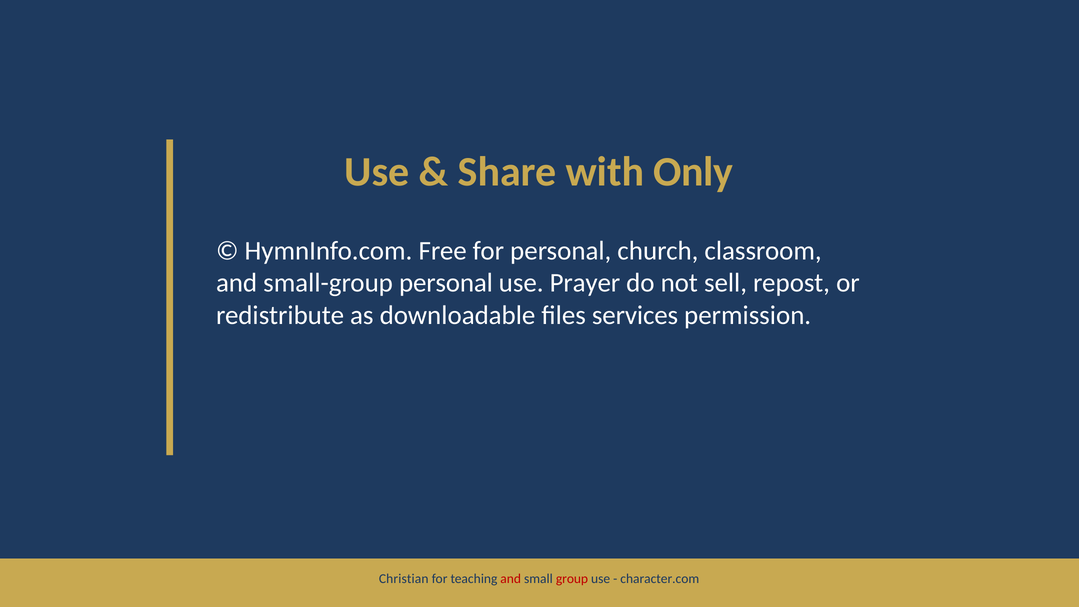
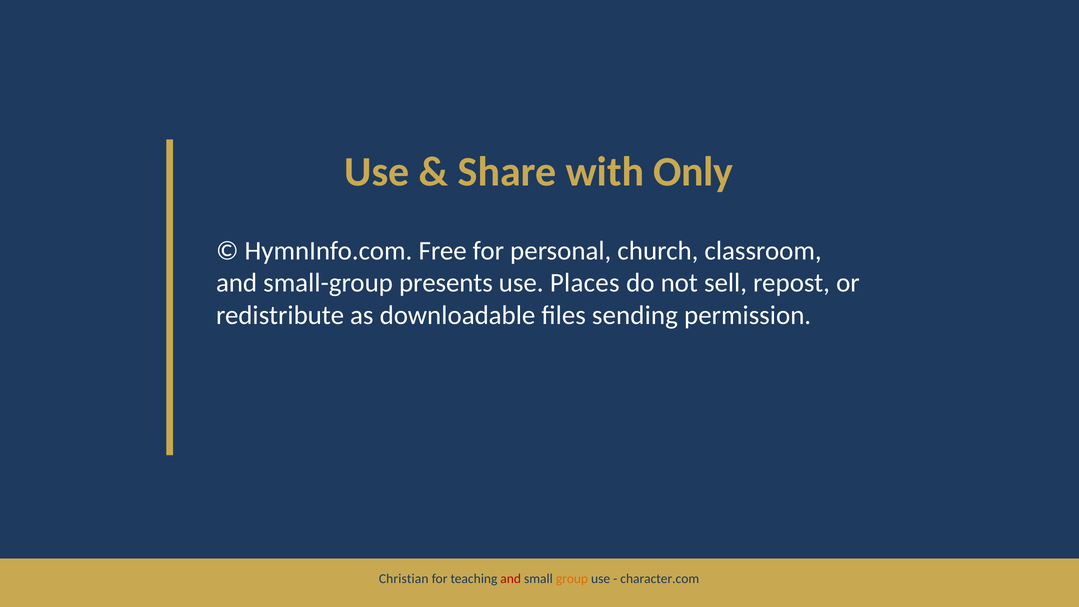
small-group personal: personal -> presents
Prayer: Prayer -> Places
services: services -> sending
group colour: red -> orange
